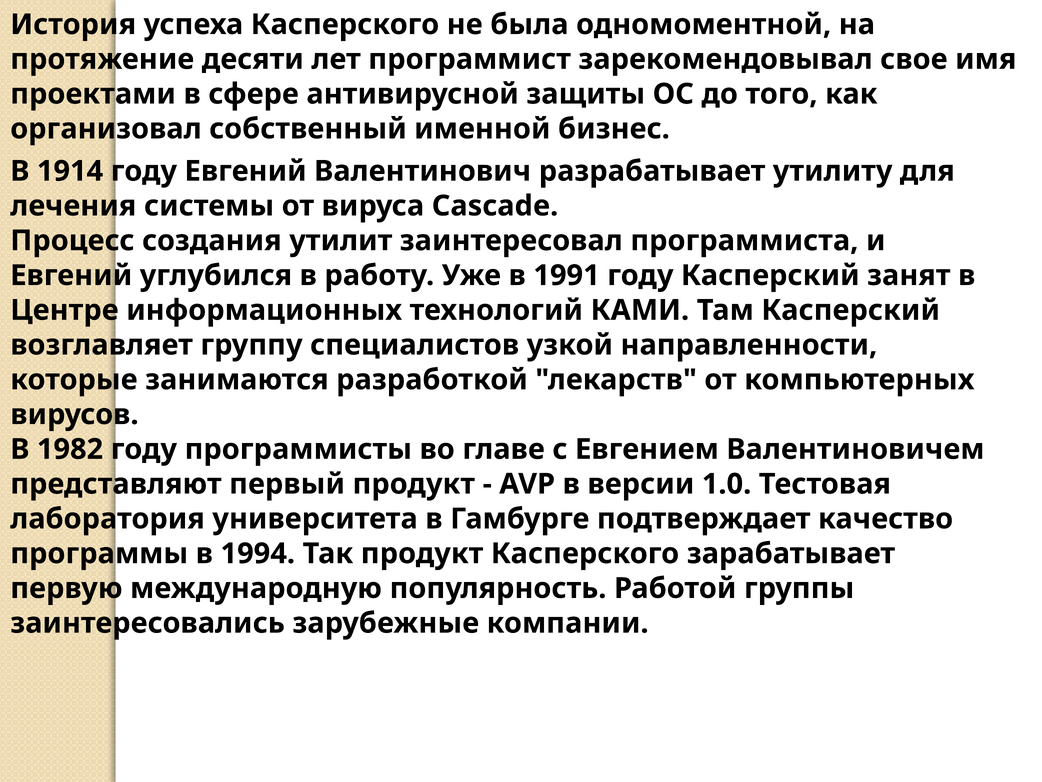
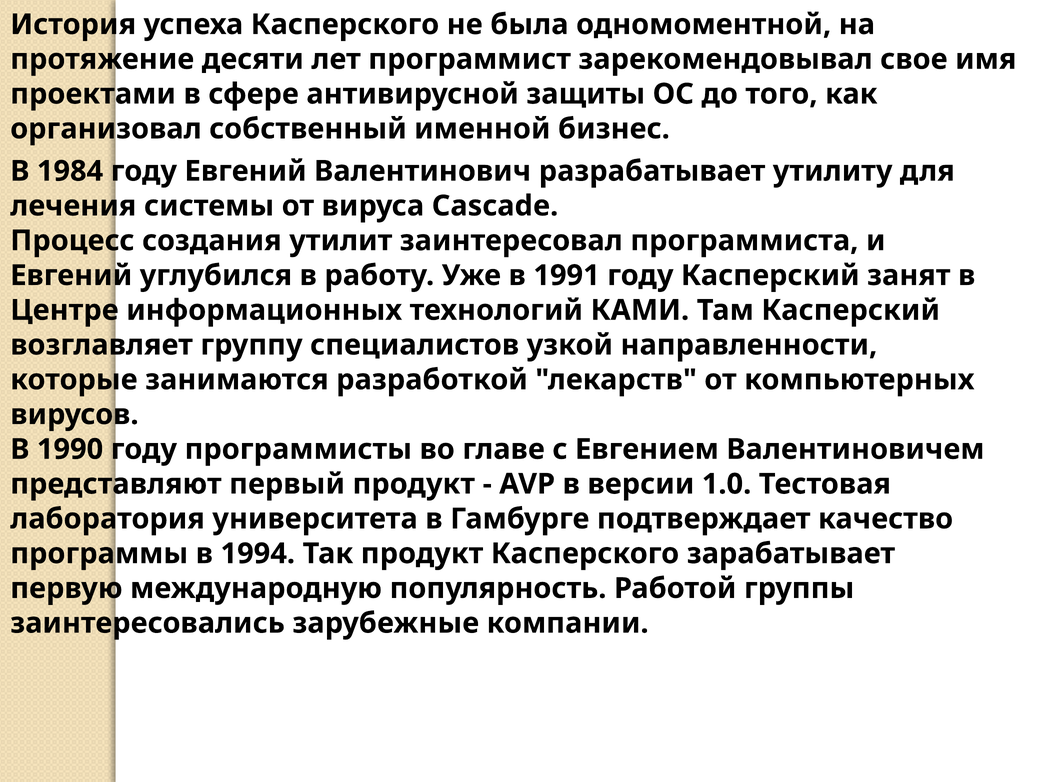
1914: 1914 -> 1984
1982: 1982 -> 1990
